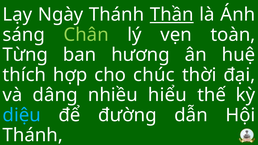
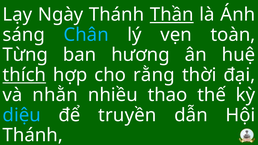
Chân colour: light green -> light blue
thích underline: none -> present
chúc: chúc -> rằng
dâng: dâng -> nhằn
hiểu: hiểu -> thao
đường: đường -> truyền
